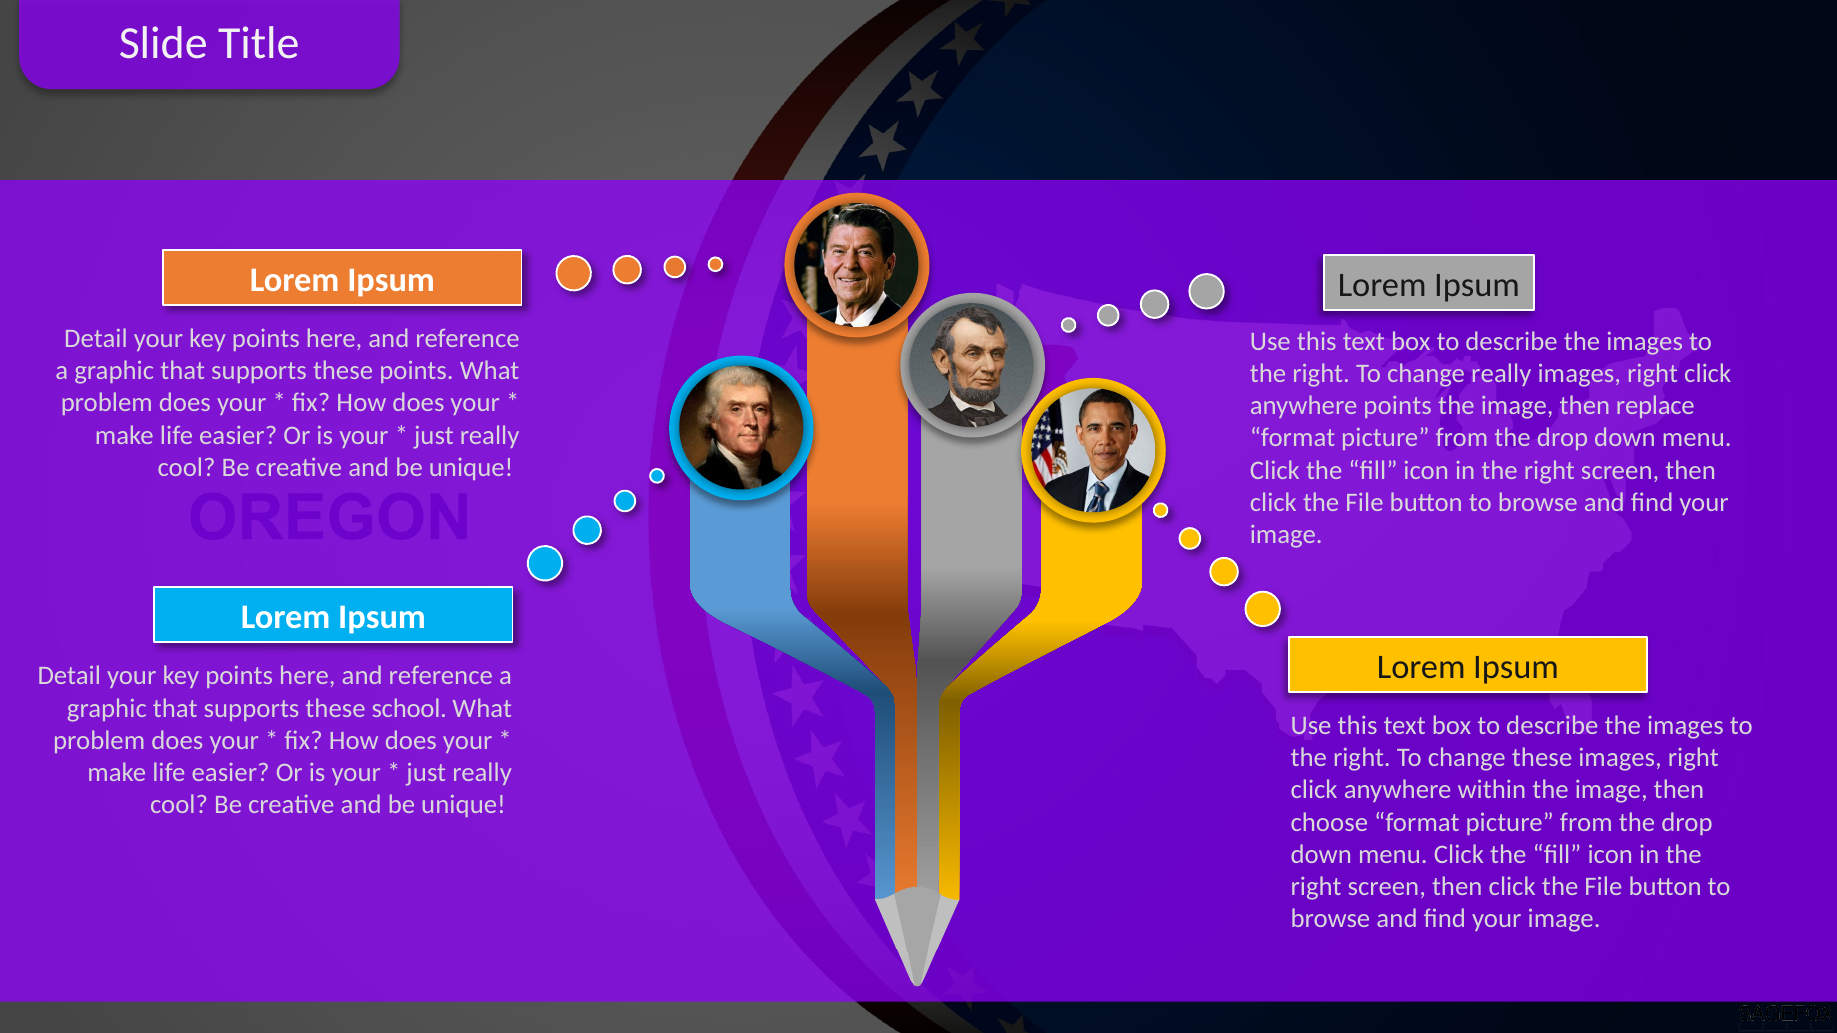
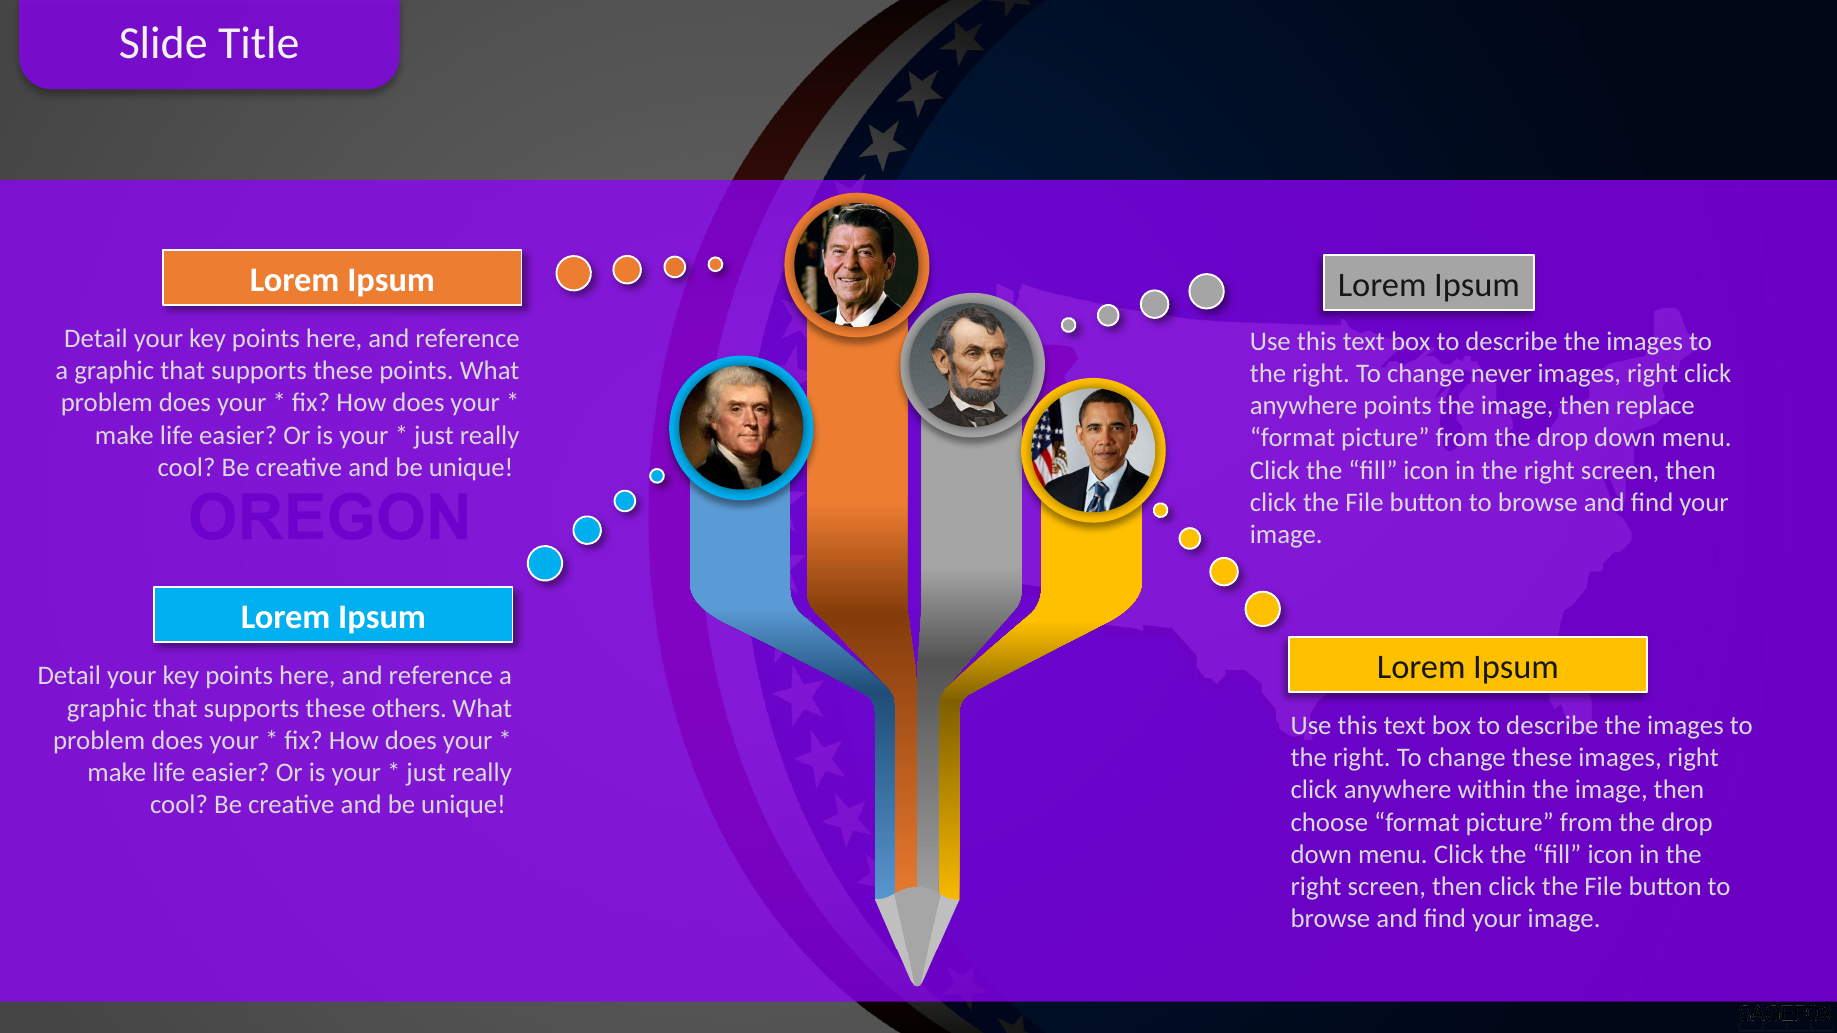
change really: really -> never
school: school -> others
